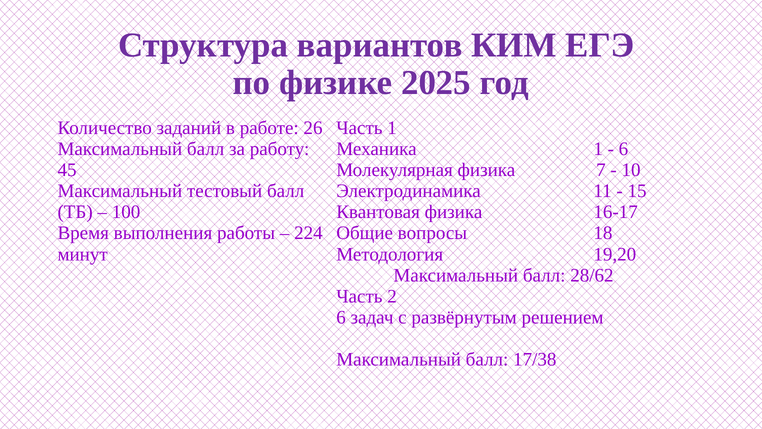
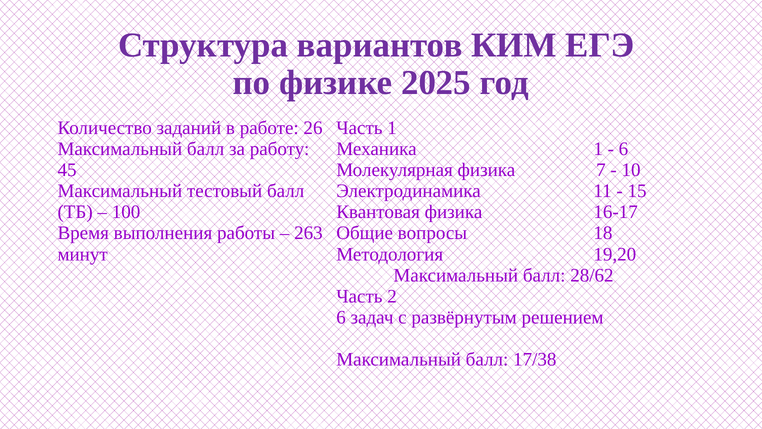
224: 224 -> 263
